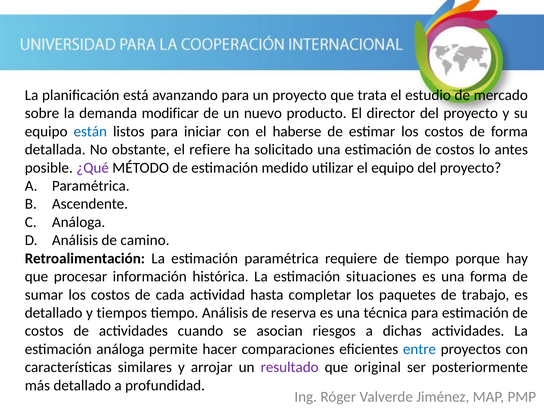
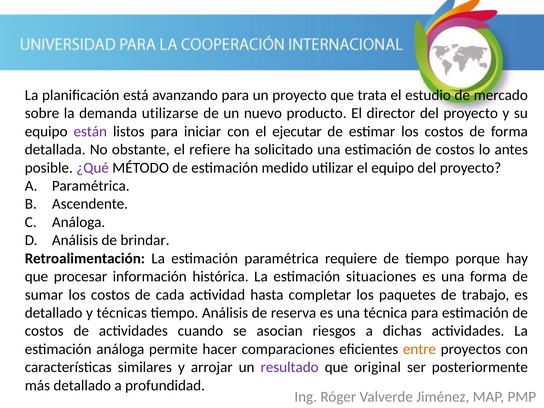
modificar: modificar -> utilizarse
están colour: blue -> purple
haberse: haberse -> ejecutar
camino: camino -> brindar
tiempos: tiempos -> técnicas
entre colour: blue -> orange
